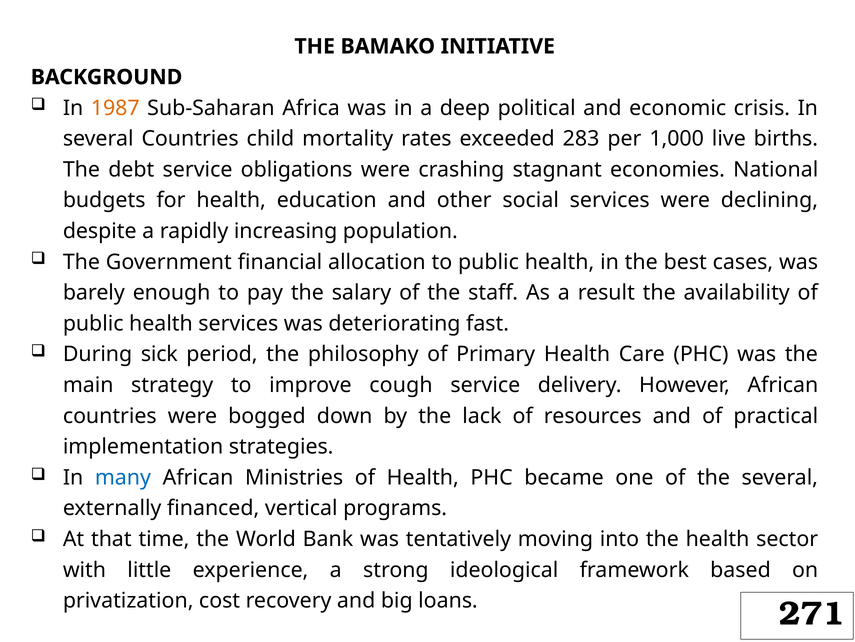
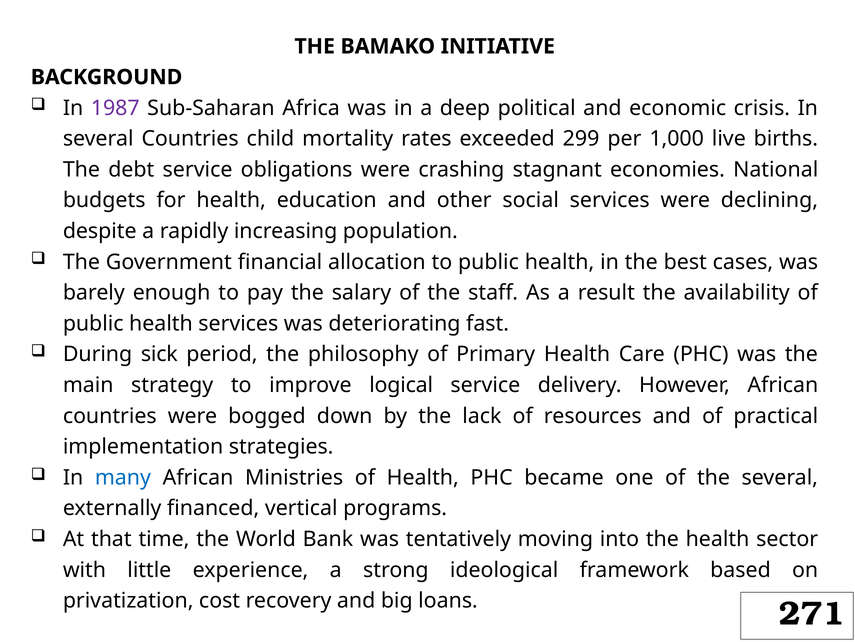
1987 colour: orange -> purple
283: 283 -> 299
cough: cough -> logical
